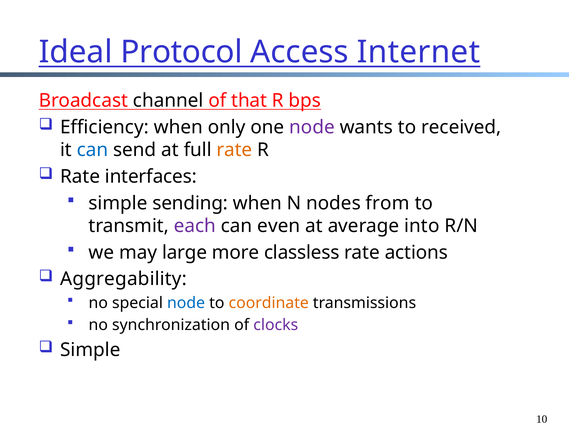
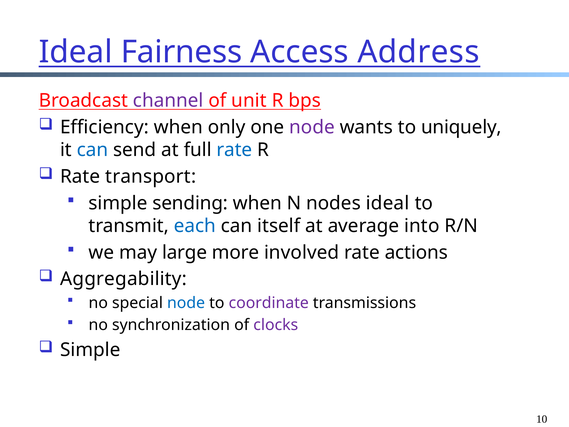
Protocol: Protocol -> Fairness
Internet: Internet -> Address
channel colour: black -> purple
that: that -> unit
received: received -> uniquely
rate at (234, 150) colour: orange -> blue
interfaces: interfaces -> transport
nodes from: from -> ideal
each colour: purple -> blue
even: even -> itself
classless: classless -> involved
coordinate colour: orange -> purple
